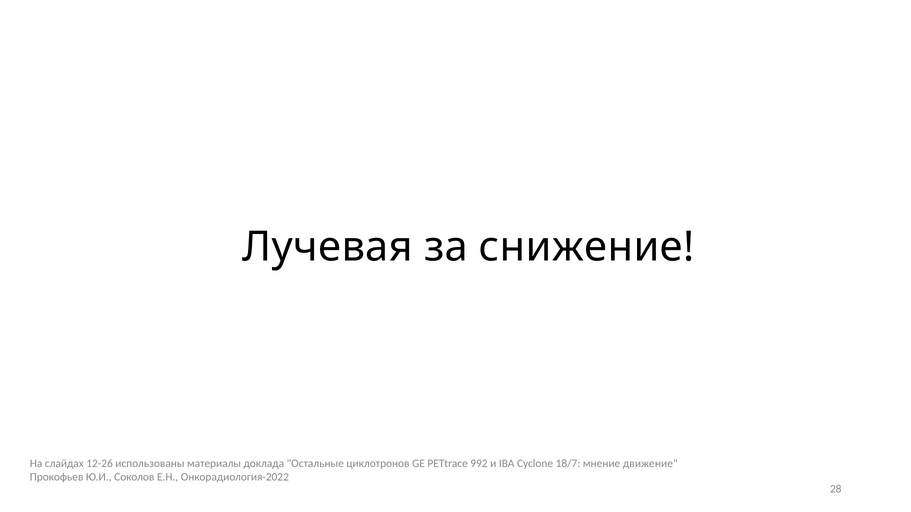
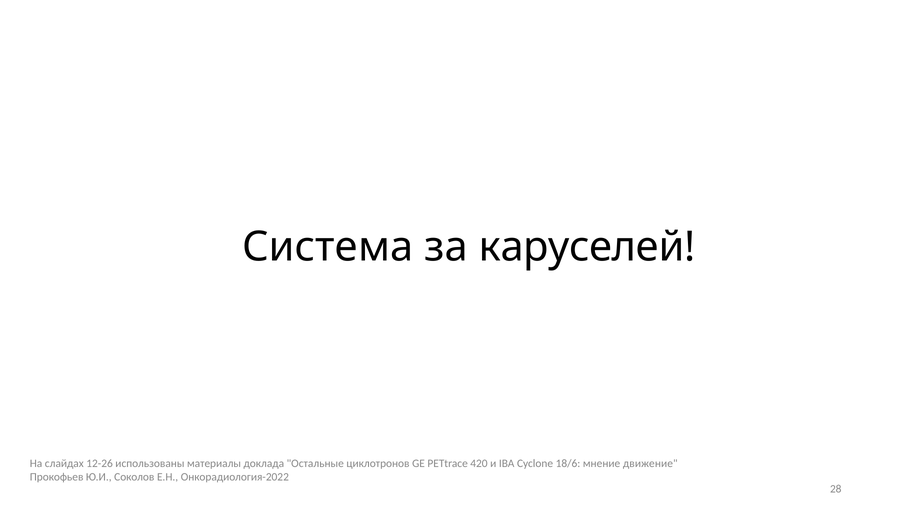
Лучевая: Лучевая -> Система
снижение: снижение -> каруселей
992: 992 -> 420
18/7: 18/7 -> 18/6
